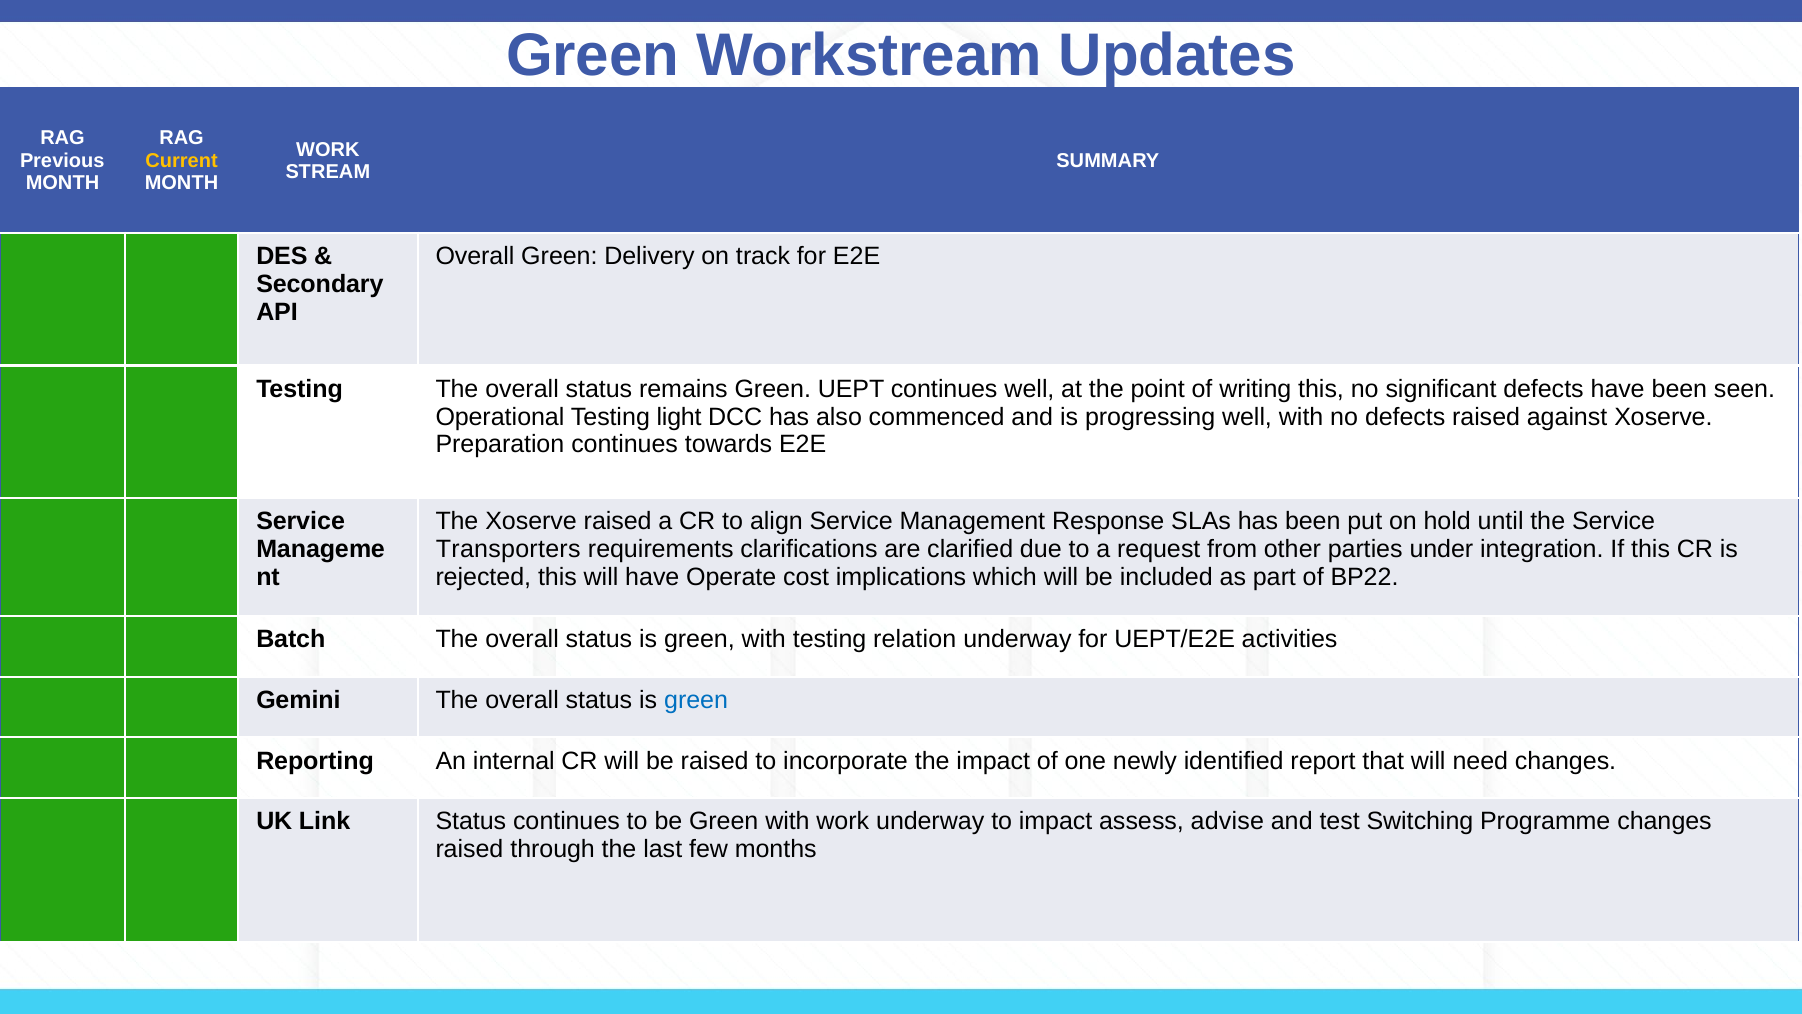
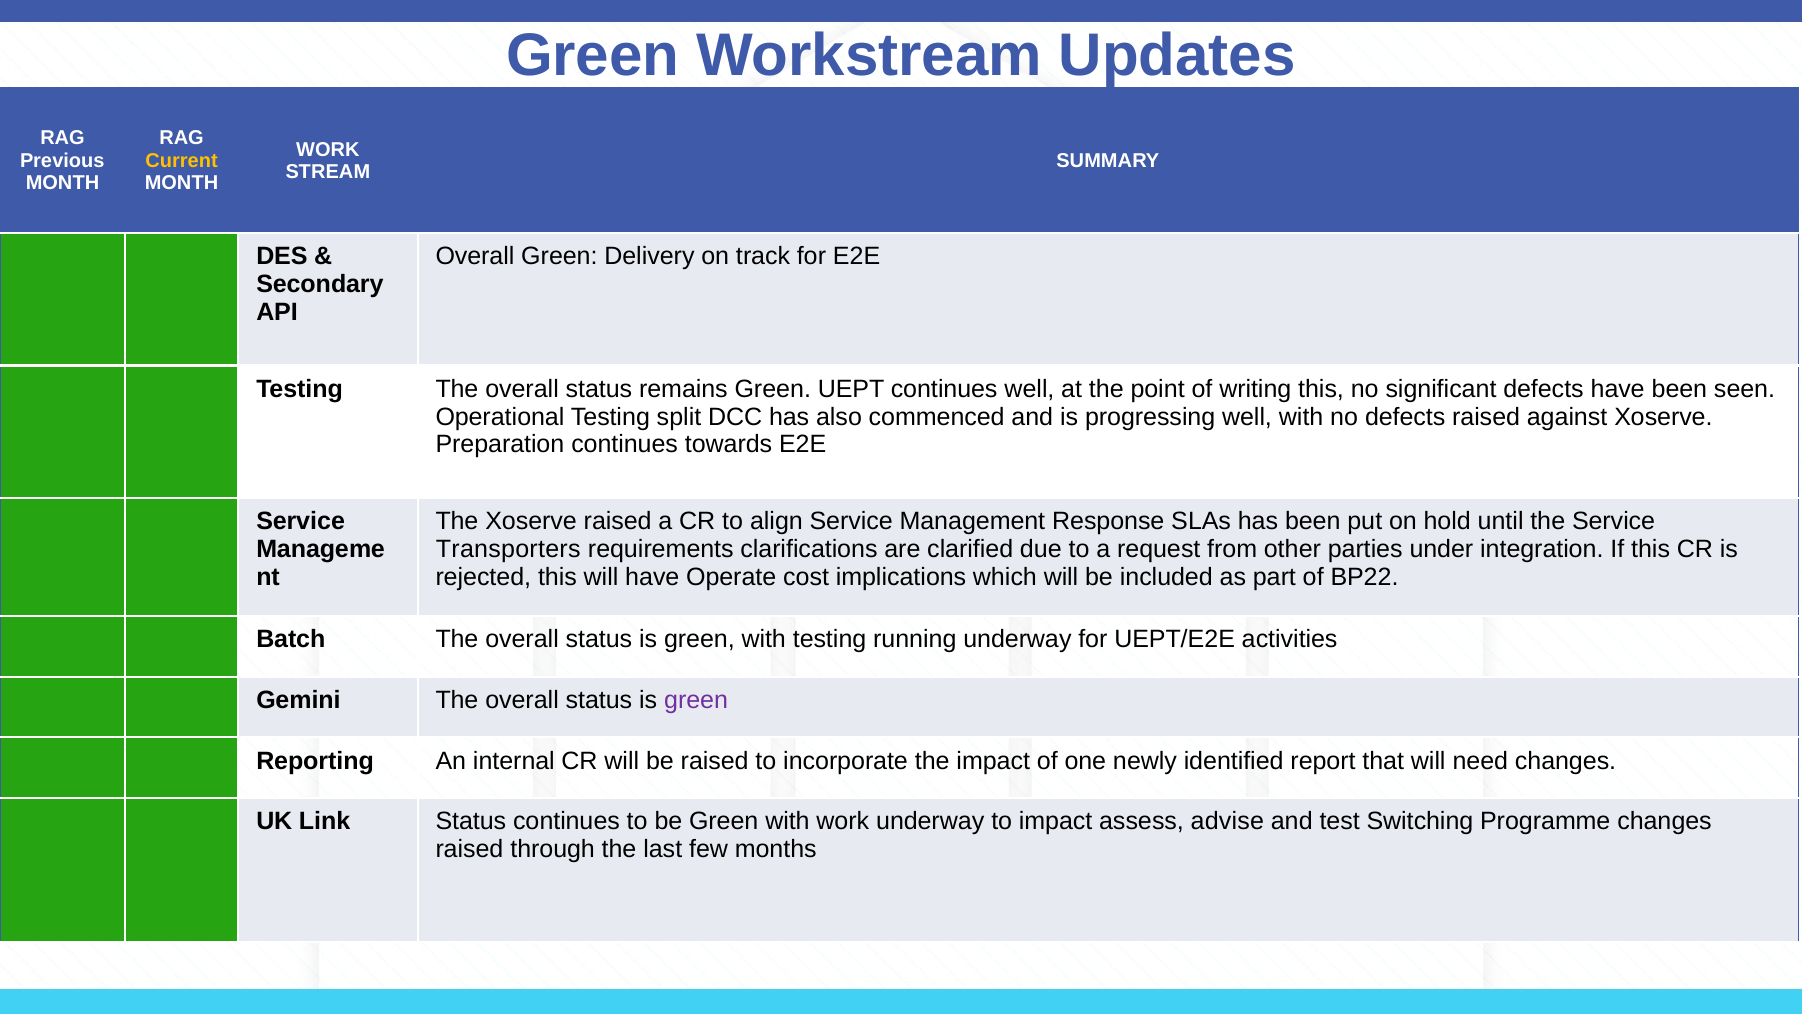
light: light -> split
relation: relation -> running
green at (696, 700) colour: blue -> purple
